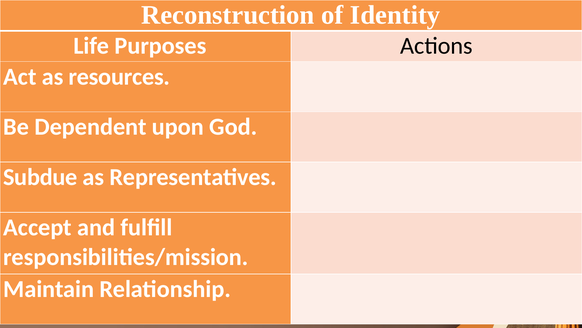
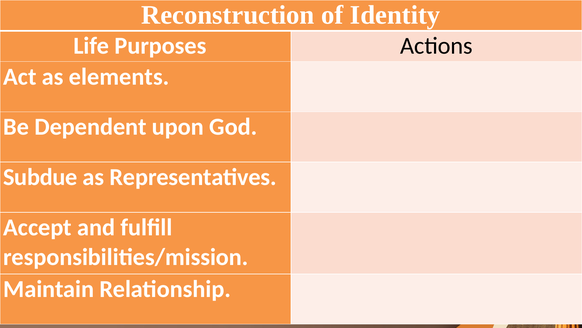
resources: resources -> elements
